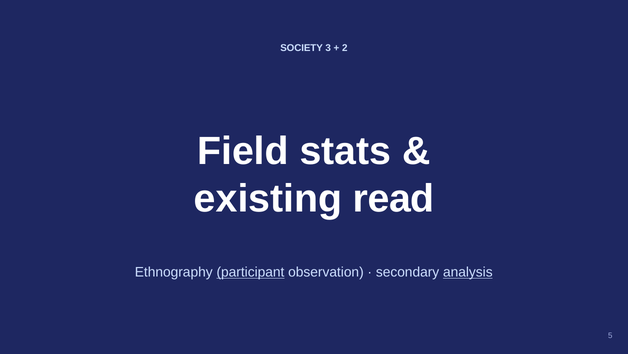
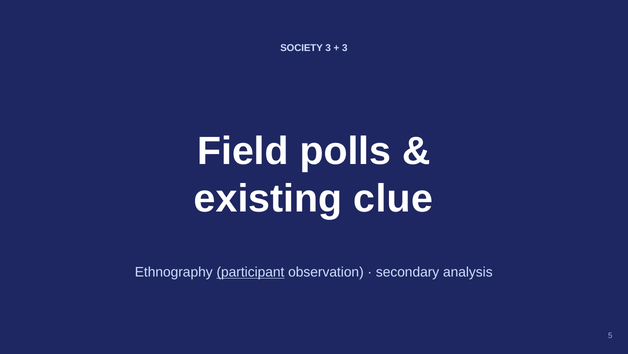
2 at (345, 48): 2 -> 3
stats: stats -> polls
read: read -> clue
analysis underline: present -> none
